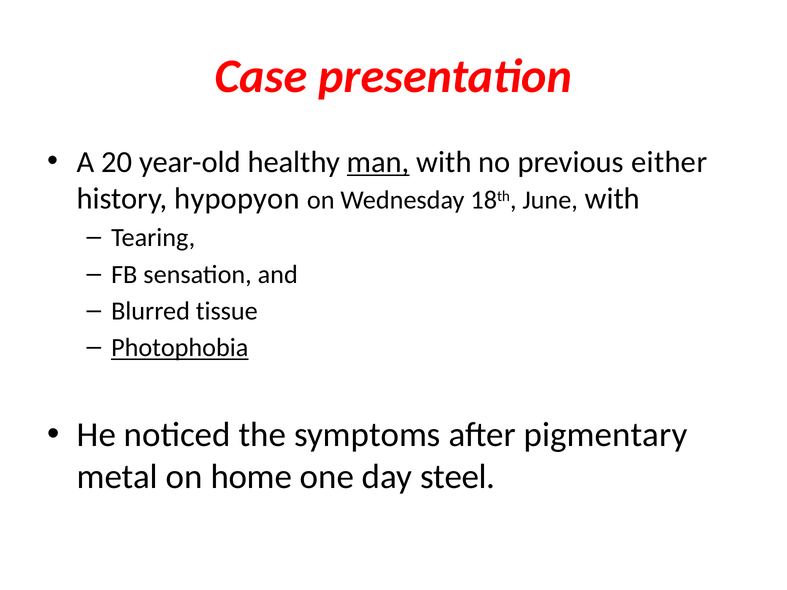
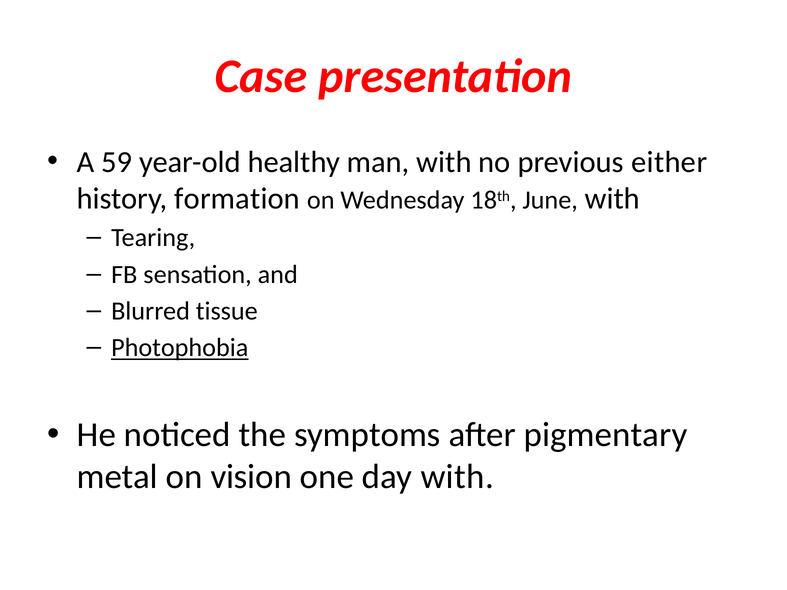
20: 20 -> 59
man underline: present -> none
hypopyon: hypopyon -> formation
home: home -> vision
day steel: steel -> with
